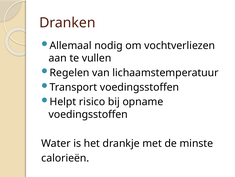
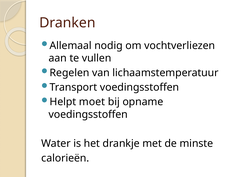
risico: risico -> moet
